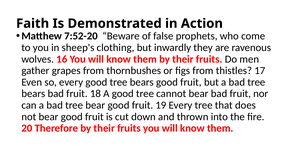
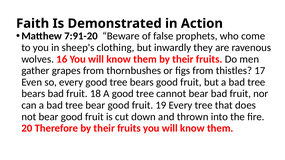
7:52-20: 7:52-20 -> 7:91-20
